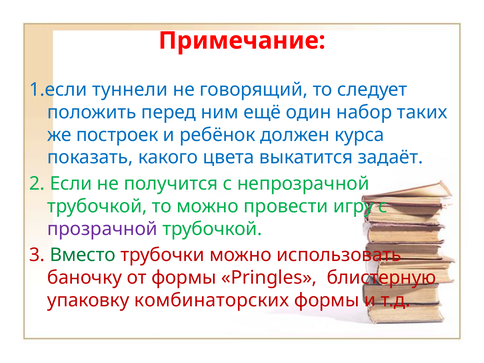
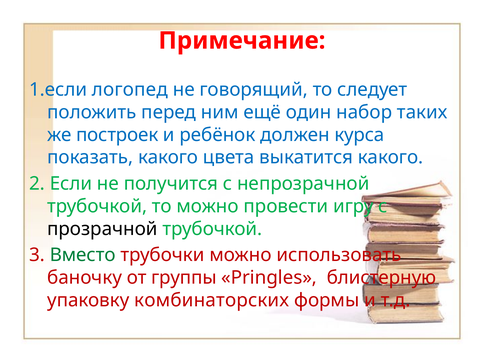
туннели: туннели -> логопед
выкатится задаёт: задаёт -> какого
прозрачной colour: purple -> black
от формы: формы -> группы
